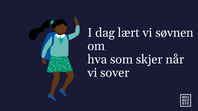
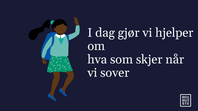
lært: lært -> gjør
søvnen: søvnen -> hjelper
